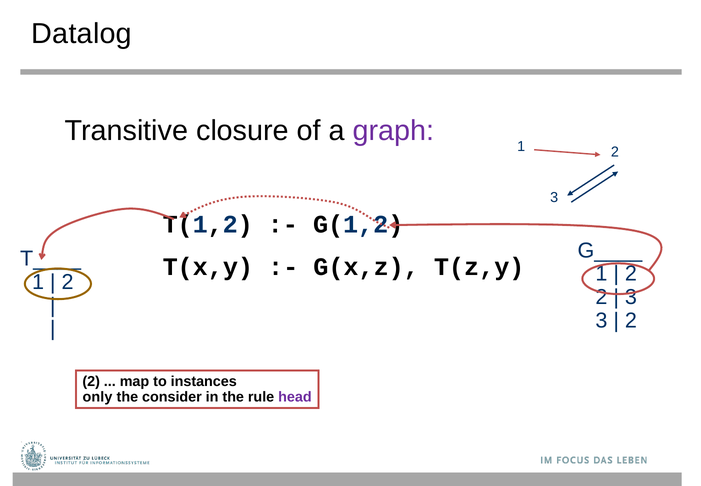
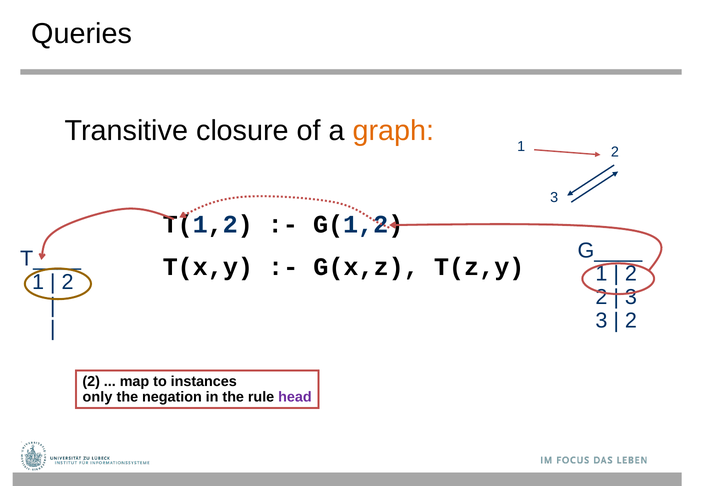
Datalog: Datalog -> Queries
graph colour: purple -> orange
consider: consider -> negation
